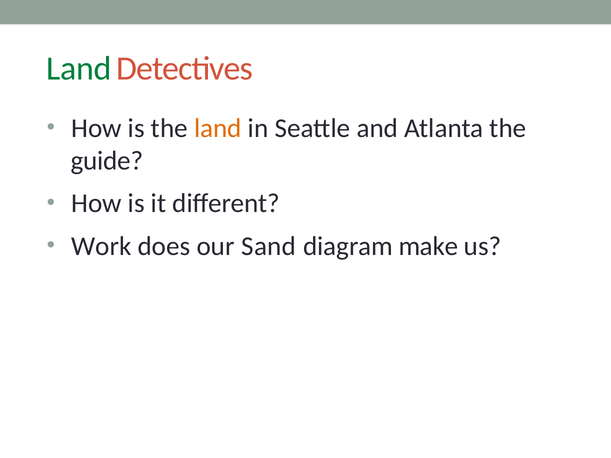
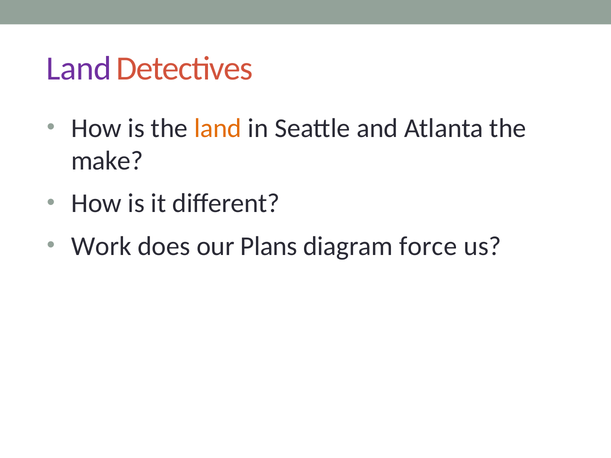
Land at (79, 69) colour: green -> purple
guide: guide -> make
Sand: Sand -> Plans
make: make -> force
